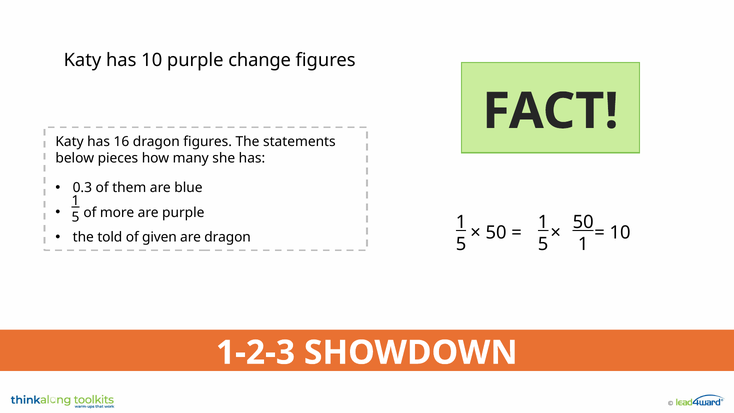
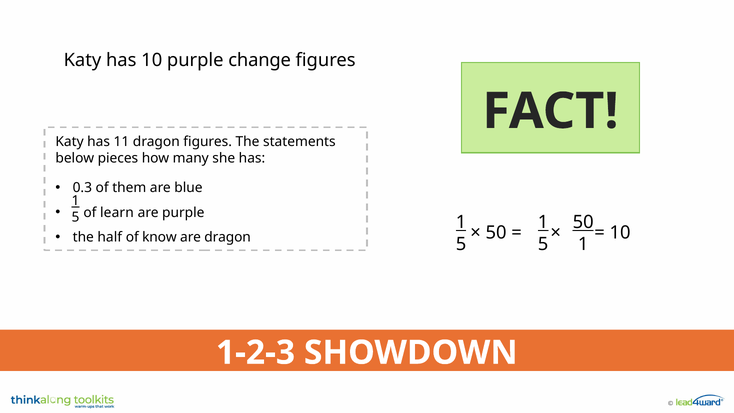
16: 16 -> 11
more: more -> learn
told: told -> half
given: given -> know
